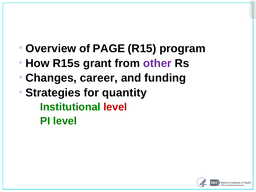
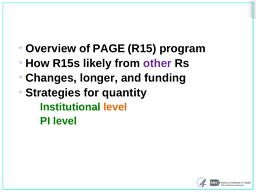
grant: grant -> likely
career: career -> longer
level at (115, 107) colour: red -> orange
